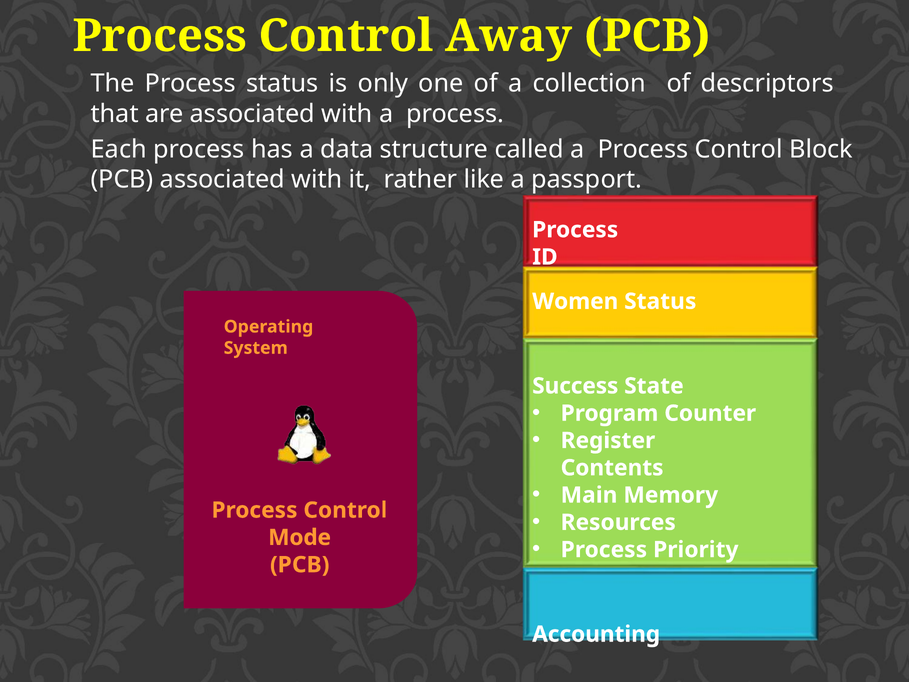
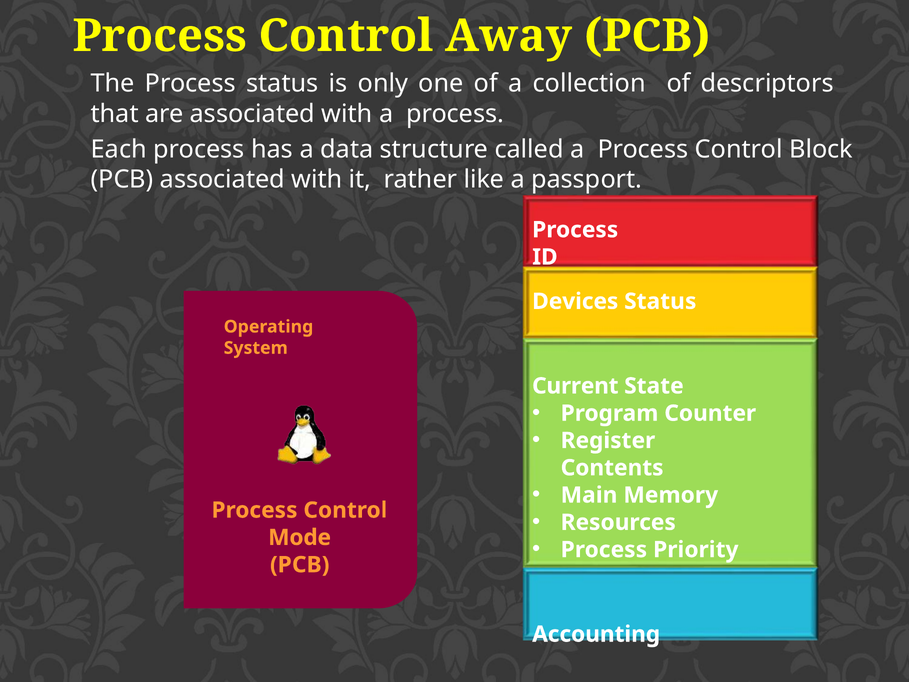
Women: Women -> Devices
Success: Success -> Current
